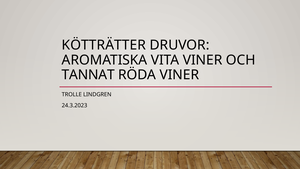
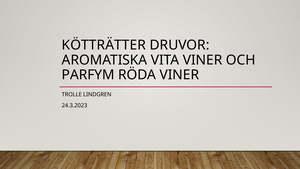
TANNAT: TANNAT -> PARFYM
